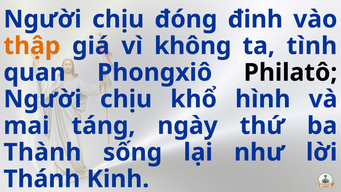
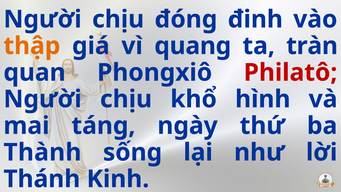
không: không -> quang
tình: tình -> tràn
Philatô colour: black -> red
